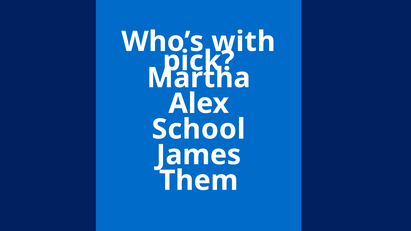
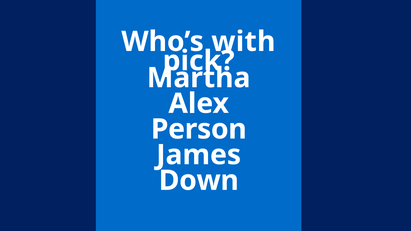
School: School -> Person
Them: Them -> Down
